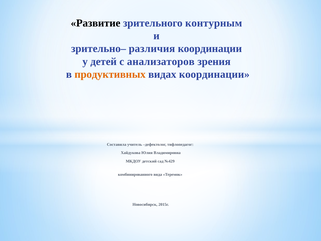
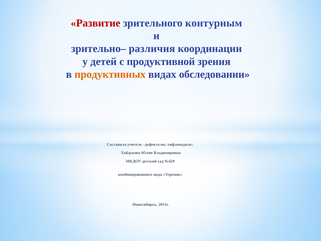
Развитие colour: black -> red
анализаторов: анализаторов -> продуктивной
видах координации: координации -> обследовании
